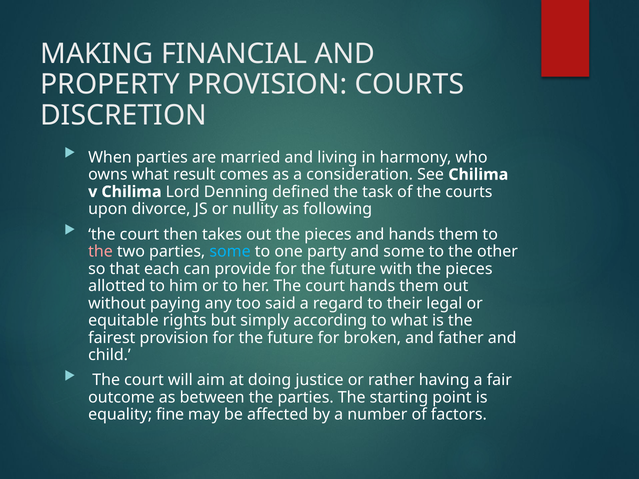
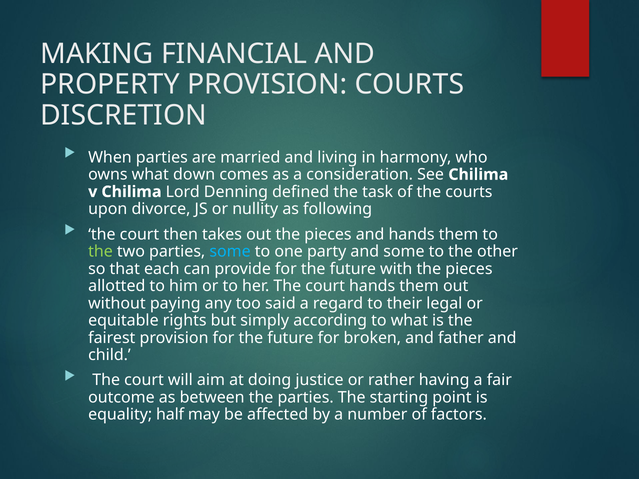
result: result -> down
the at (101, 252) colour: pink -> light green
fine: fine -> half
